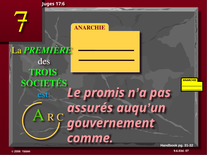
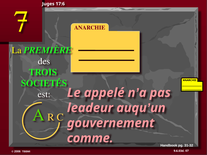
est colour: light blue -> white
promis: promis -> appelé
assurés: assurés -> leadeur
